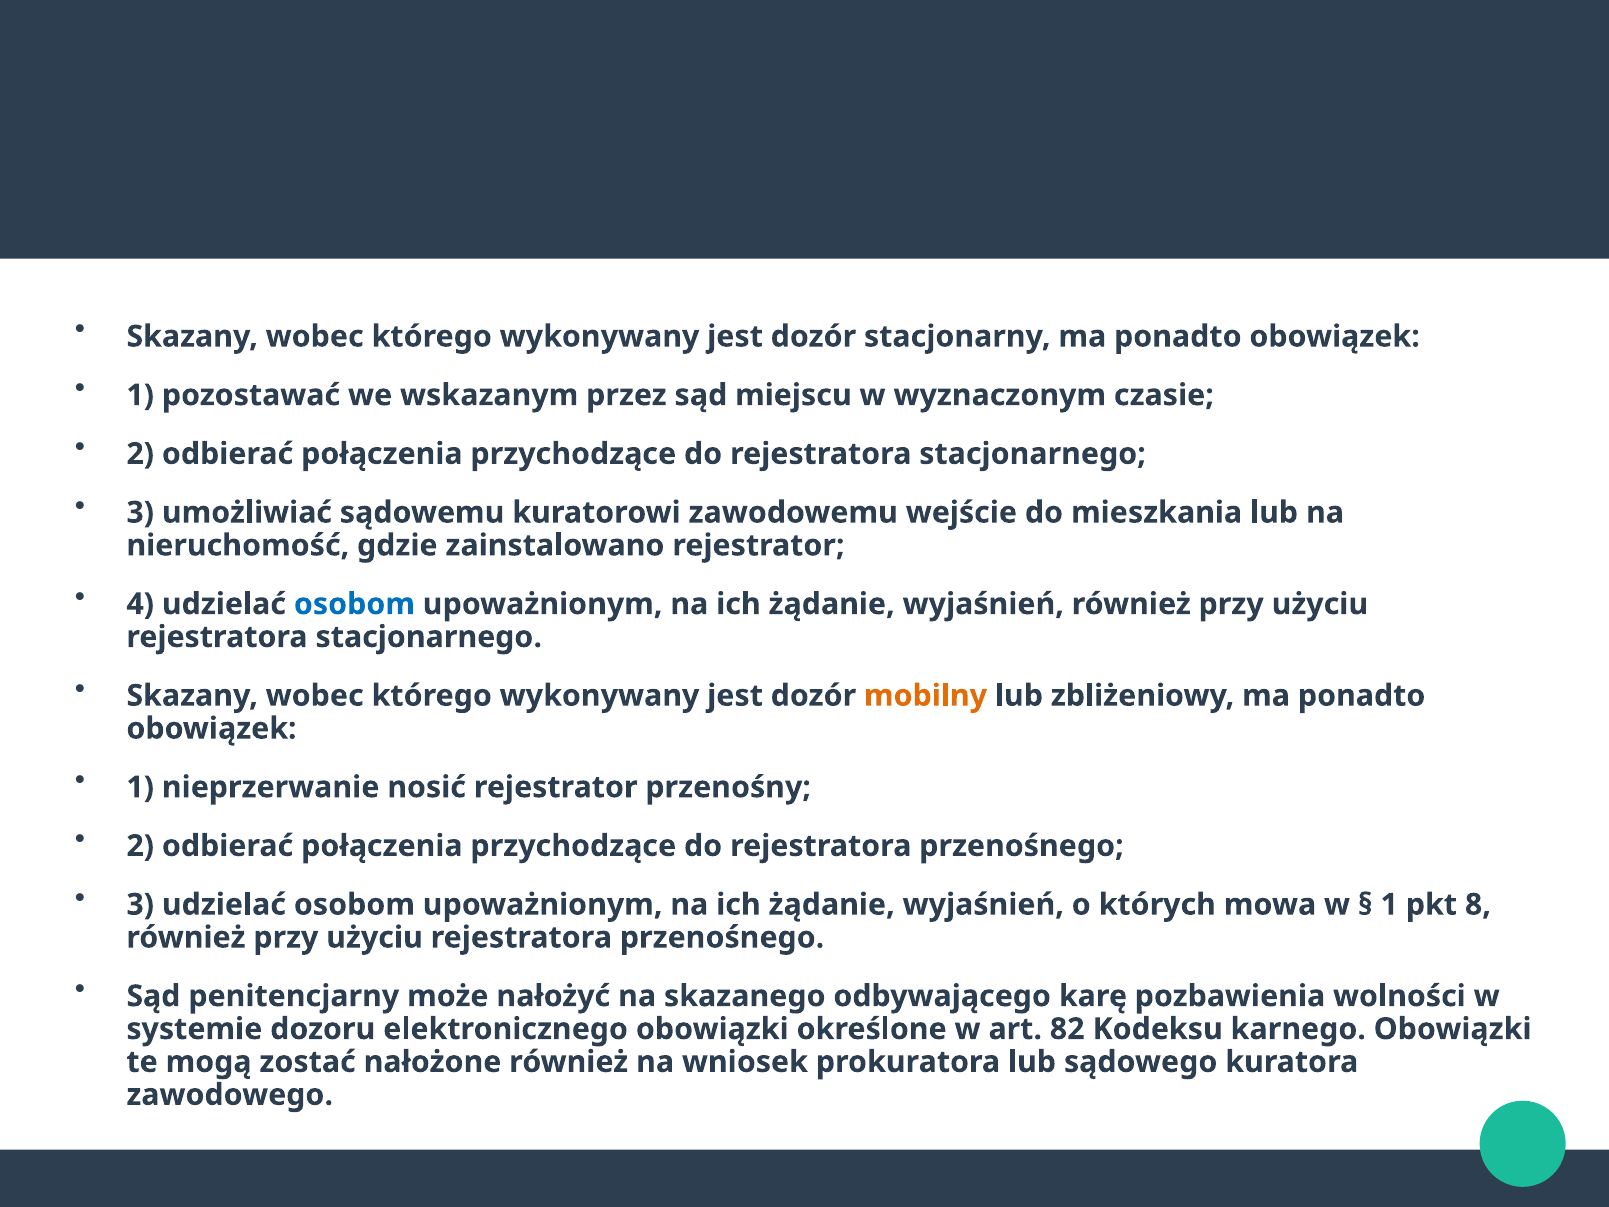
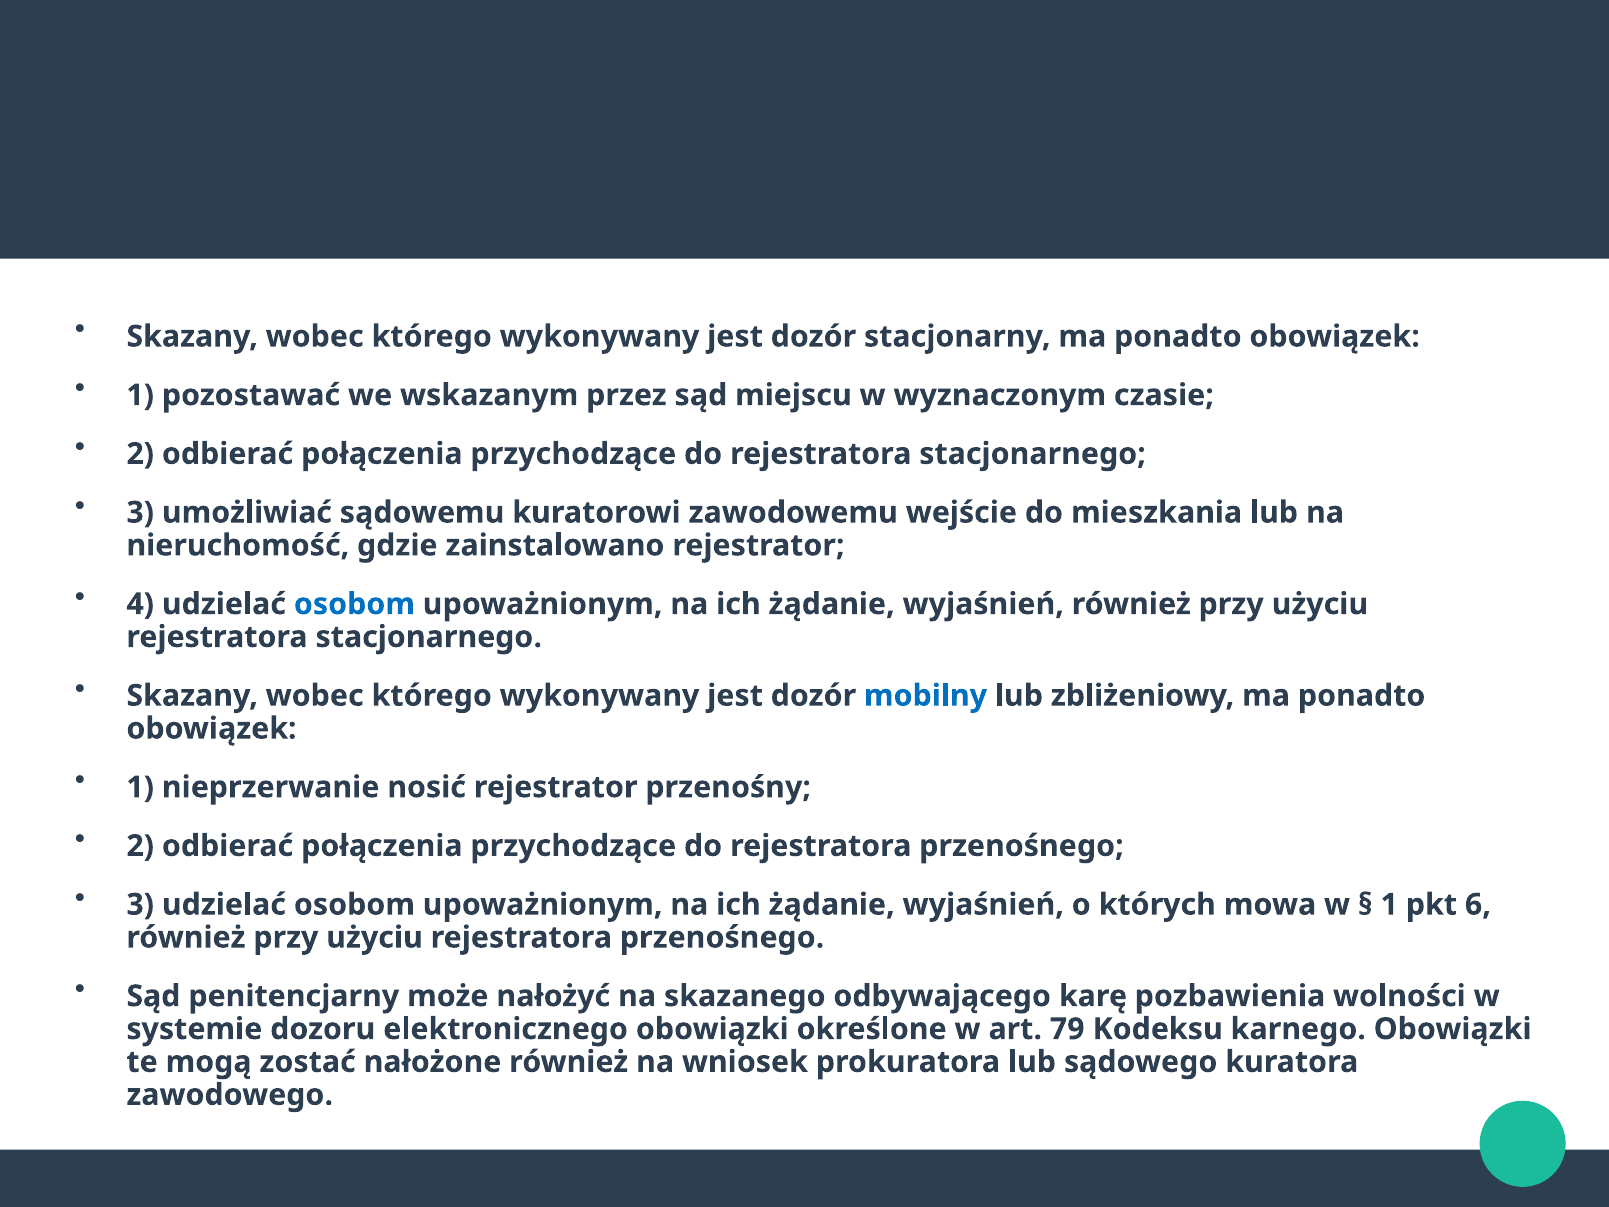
mobilny colour: orange -> blue
8: 8 -> 6
82: 82 -> 79
